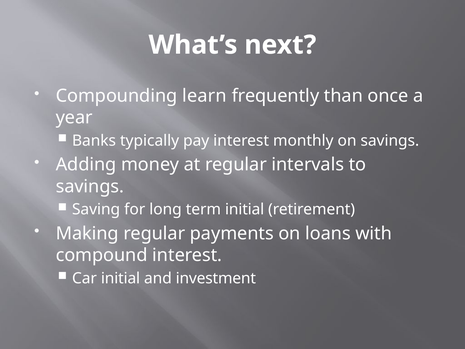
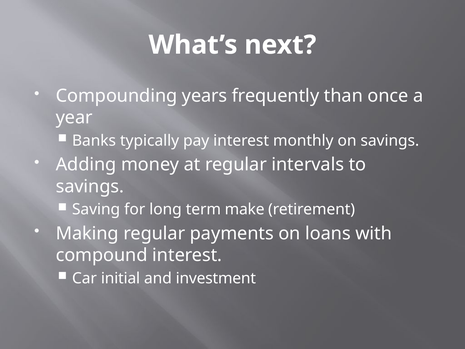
learn: learn -> years
term initial: initial -> make
